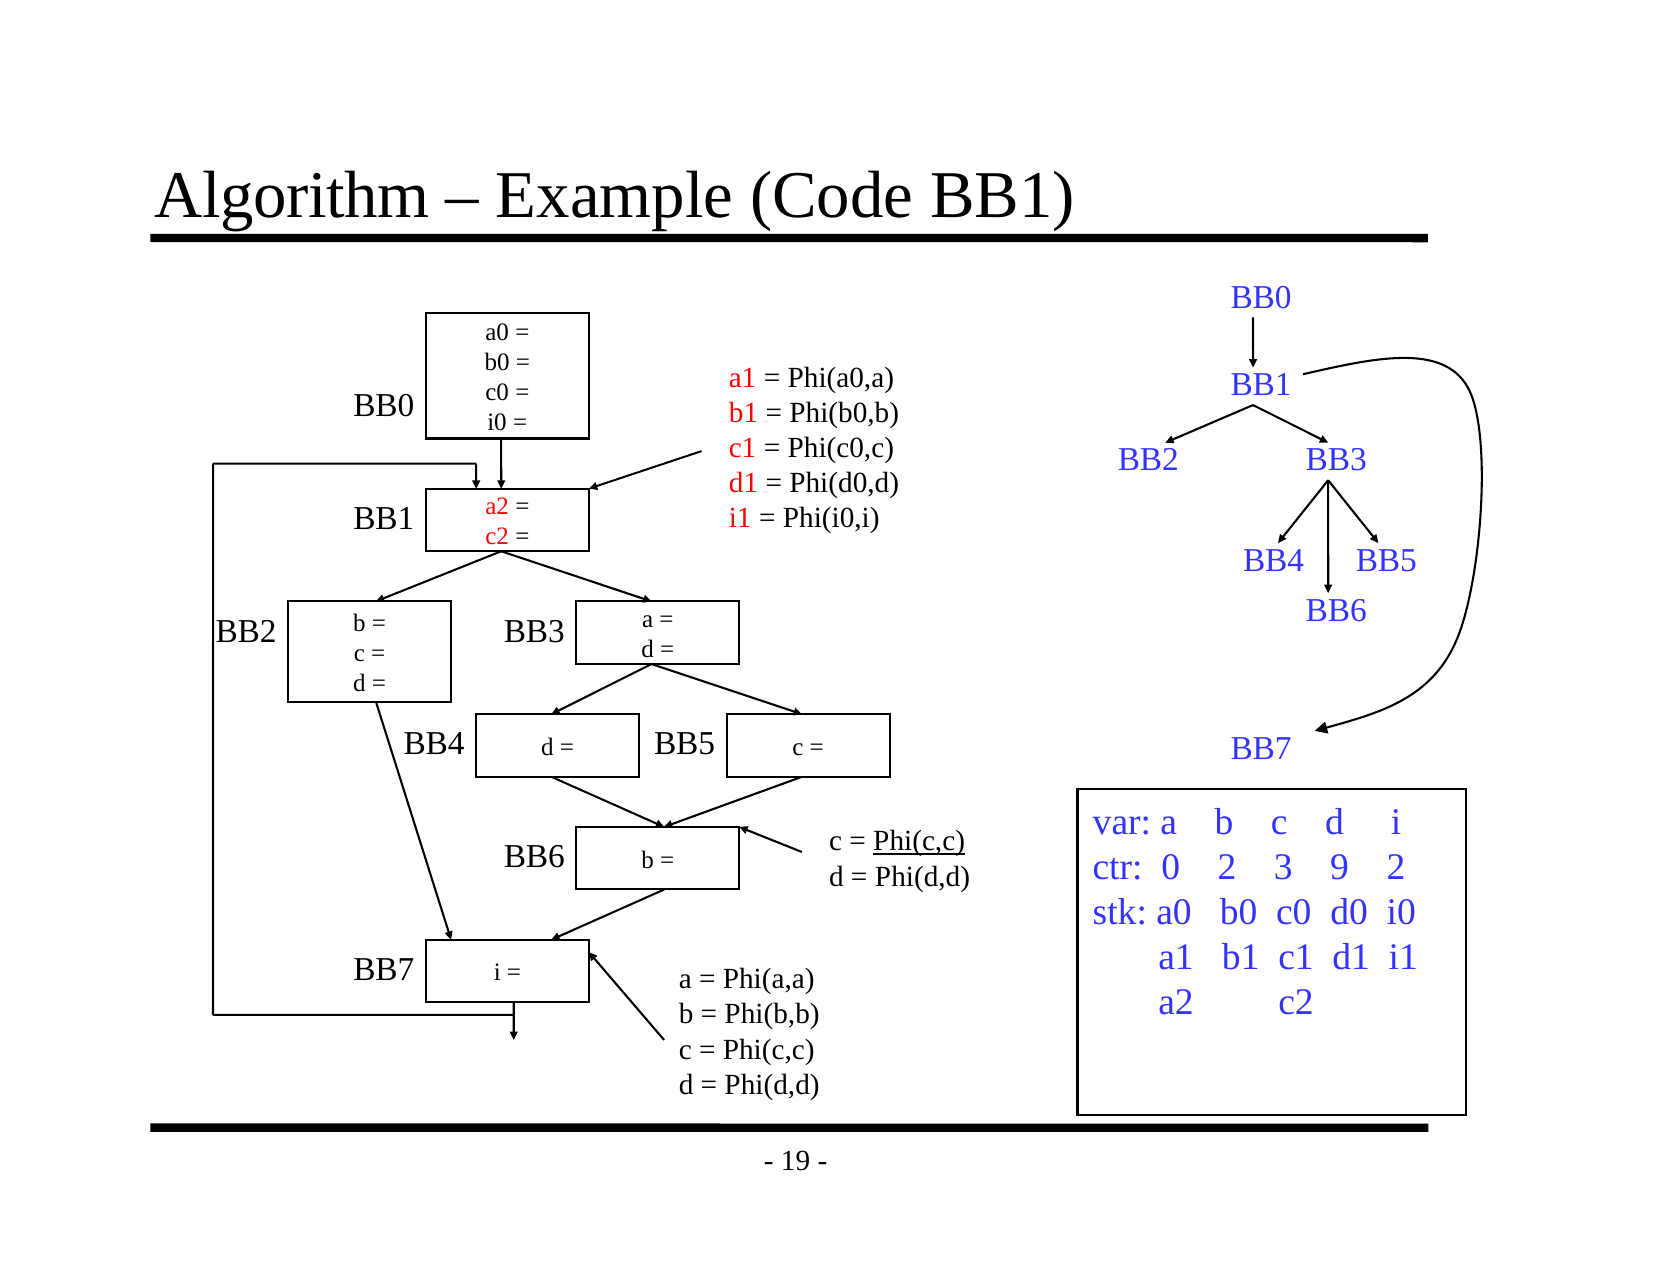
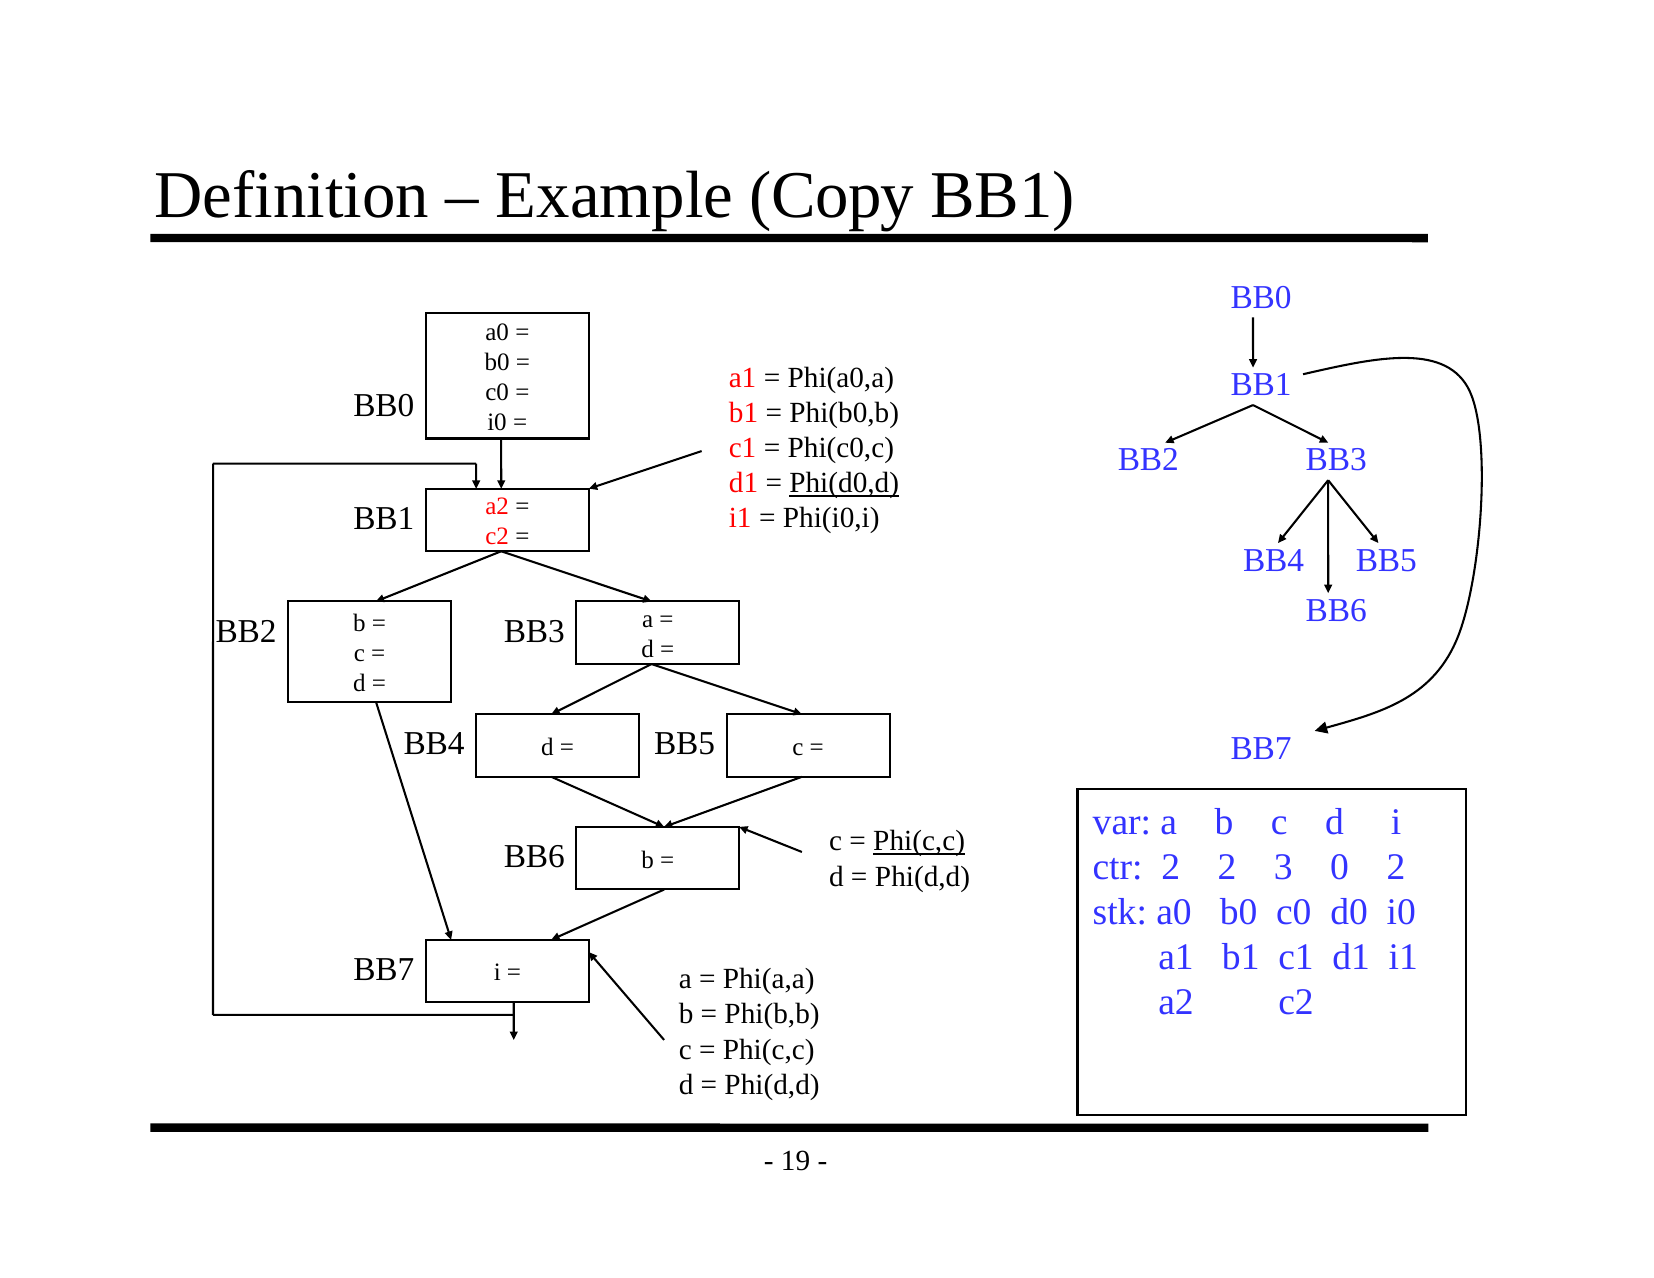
Algorithm: Algorithm -> Definition
Code: Code -> Copy
Phi(d0,d underline: none -> present
ctr 0: 0 -> 2
9: 9 -> 0
